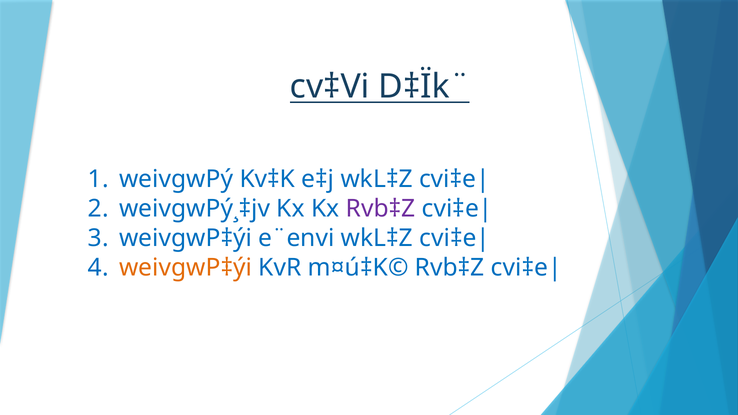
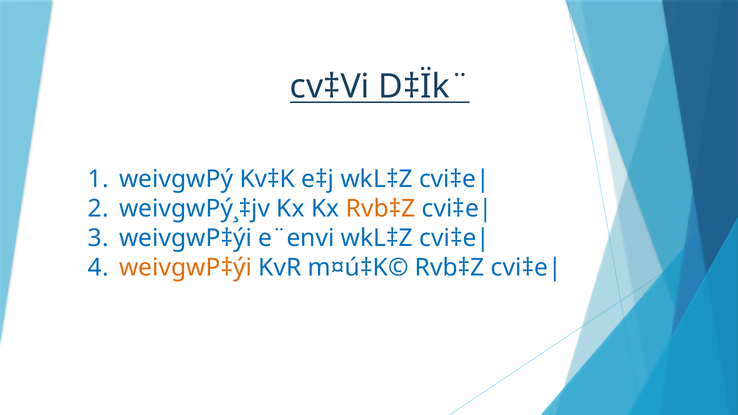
Rvb‡Z at (381, 209) colour: purple -> orange
